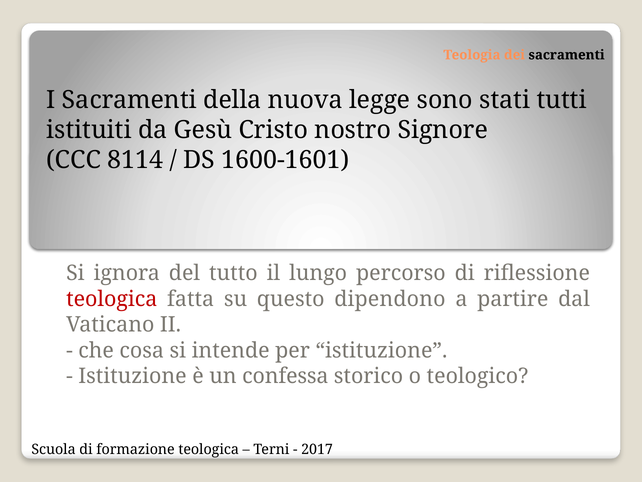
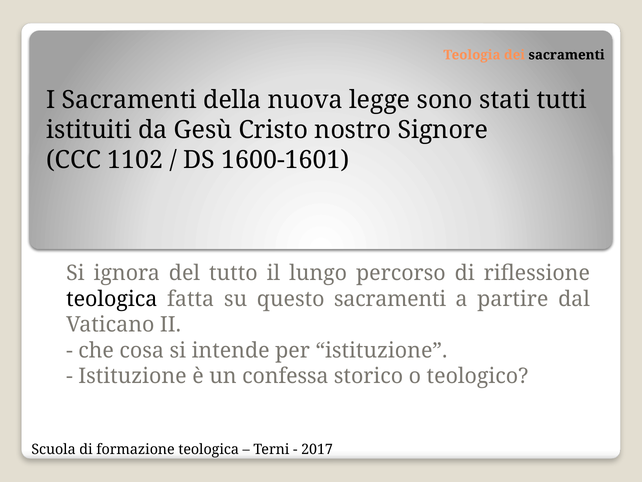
8114: 8114 -> 1102
teologica at (112, 299) colour: red -> black
questo dipendono: dipendono -> sacramenti
